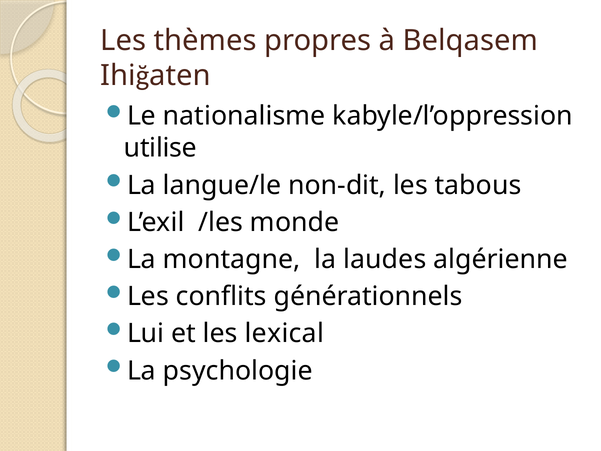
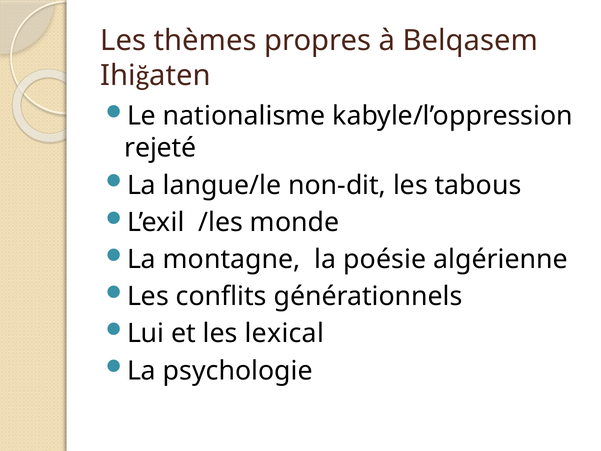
utilise: utilise -> rejeté
laudes: laudes -> poésie
